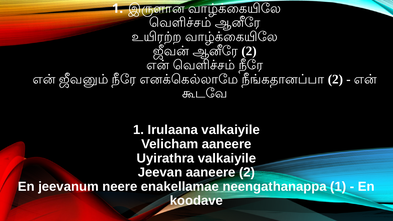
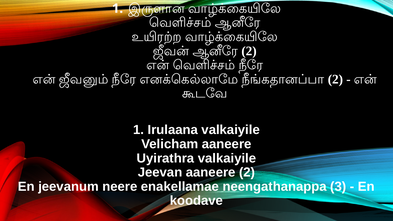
neengathanappa 1: 1 -> 3
